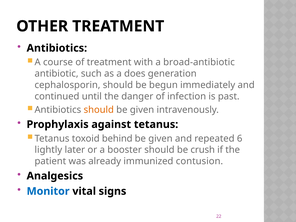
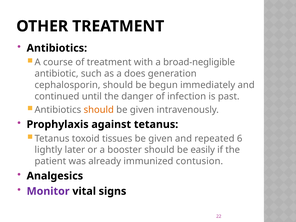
broad-antibiotic: broad-antibiotic -> broad-negligible
behind: behind -> tissues
crush: crush -> easily
Monitor colour: blue -> purple
